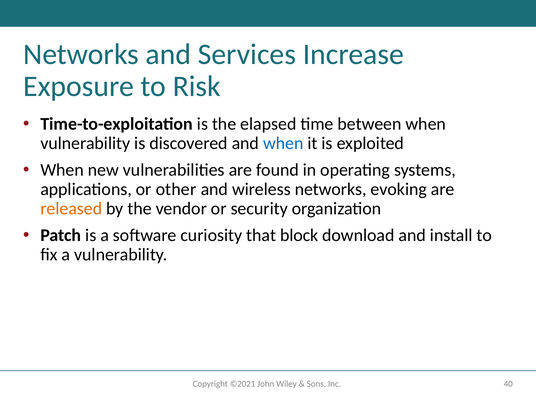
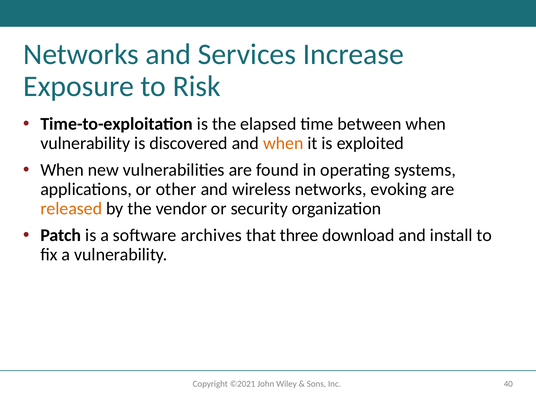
when at (283, 143) colour: blue -> orange
curiosity: curiosity -> archives
block: block -> three
